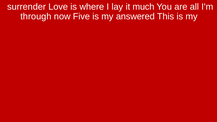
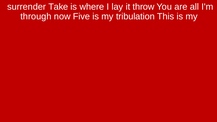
Love: Love -> Take
much: much -> throw
answered: answered -> tribulation
